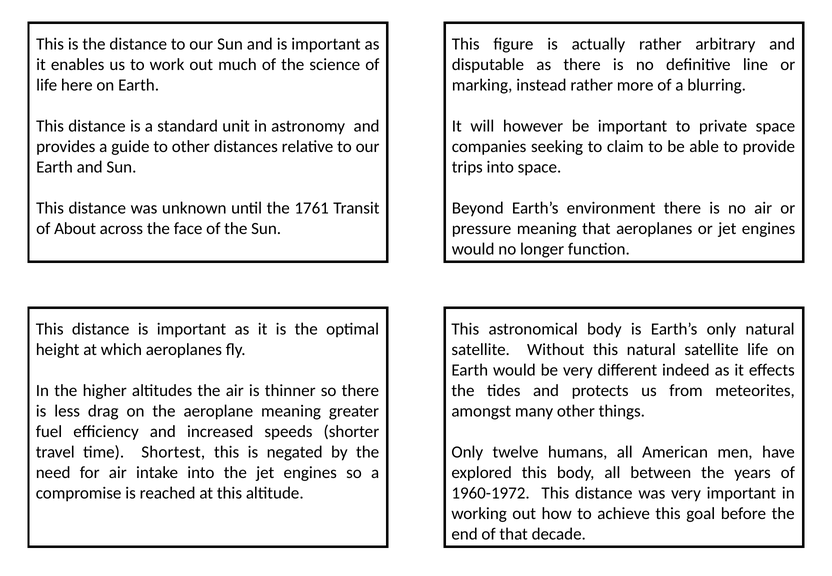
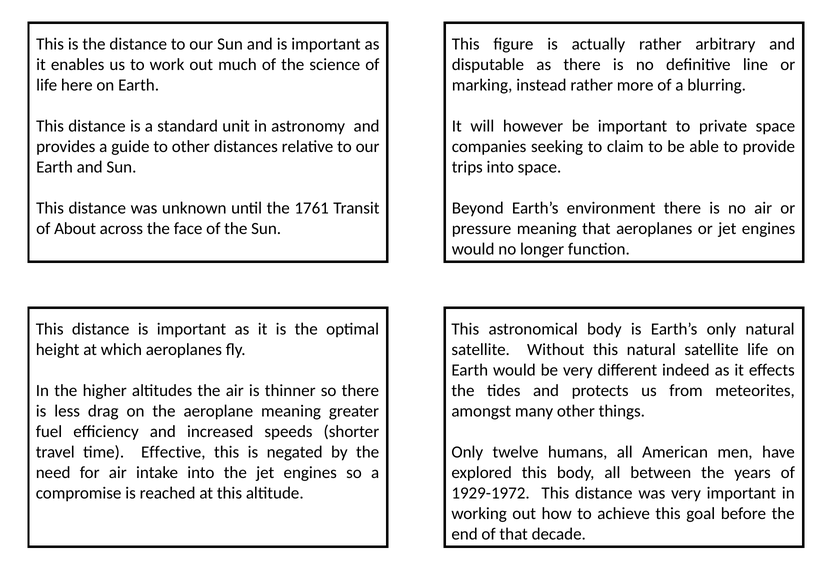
Shortest: Shortest -> Effective
1960-1972: 1960-1972 -> 1929-1972
